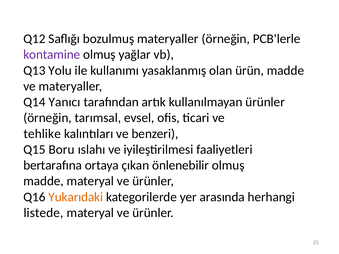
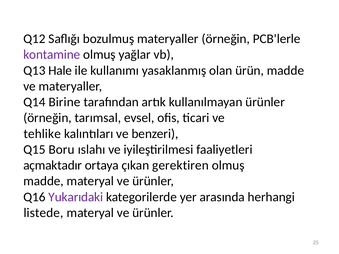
Yolu: Yolu -> Hale
Yanıcı: Yanıcı -> Birine
bertarafına: bertarafına -> açmaktadır
önlenebilir: önlenebilir -> gerektiren
Yukarıdaki colour: orange -> purple
